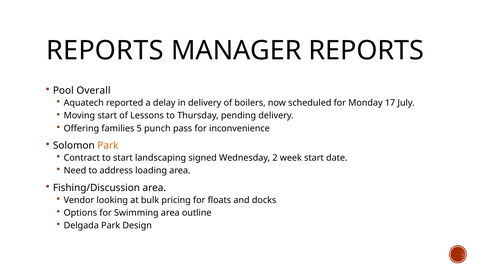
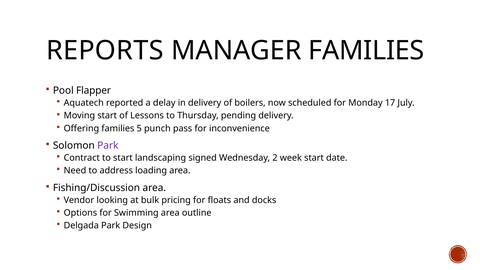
MANAGER REPORTS: REPORTS -> FAMILIES
Overall: Overall -> Flapper
Park at (108, 146) colour: orange -> purple
